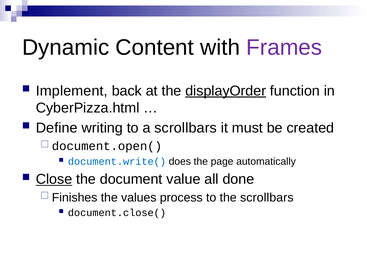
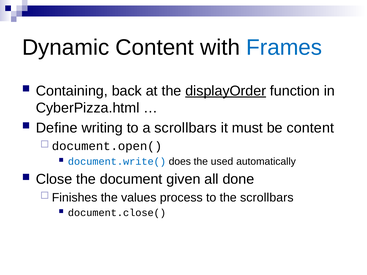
Frames colour: purple -> blue
Implement: Implement -> Containing
be created: created -> content
page: page -> used
Close underline: present -> none
value: value -> given
